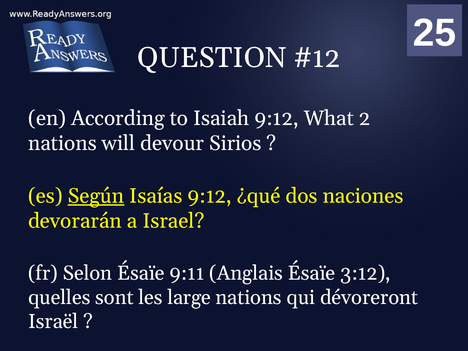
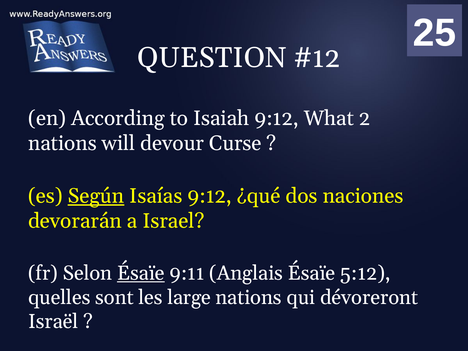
Sirios: Sirios -> Curse
Ésaïe at (141, 273) underline: none -> present
3:12: 3:12 -> 5:12
